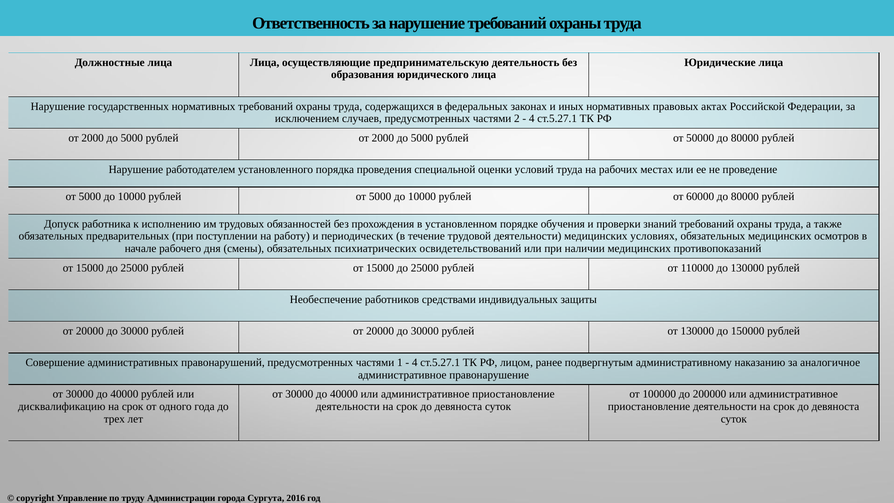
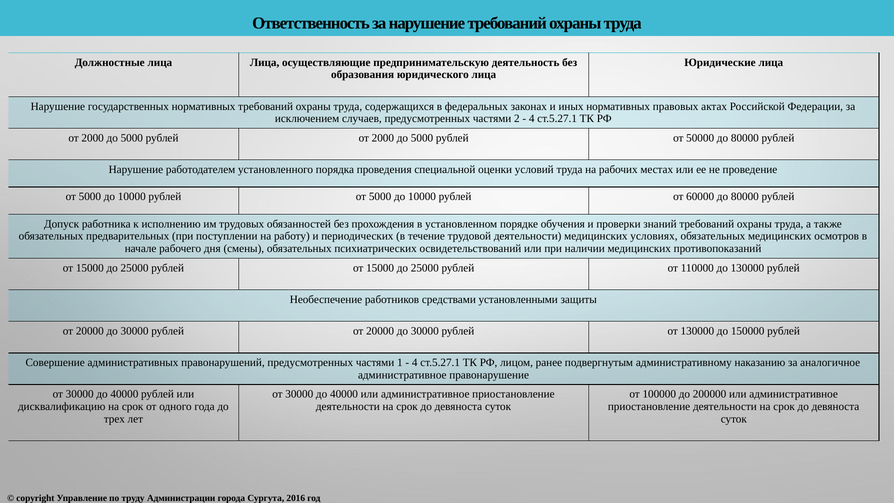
индивидуальных: индивидуальных -> установленными
